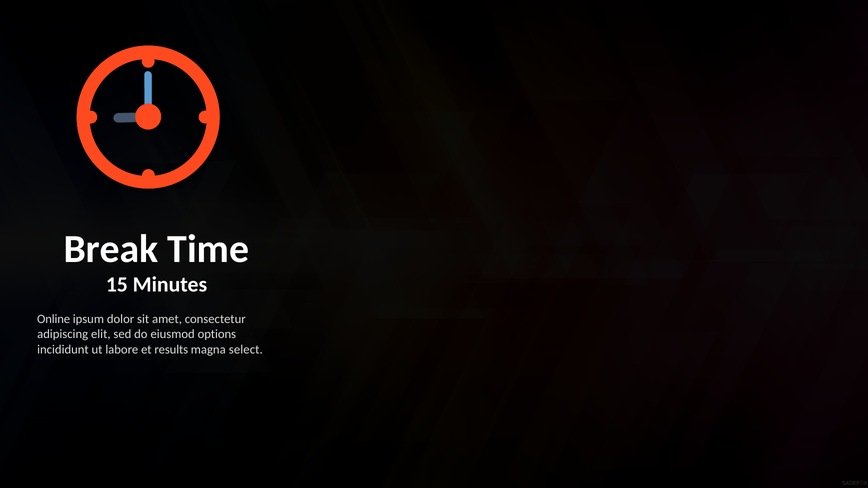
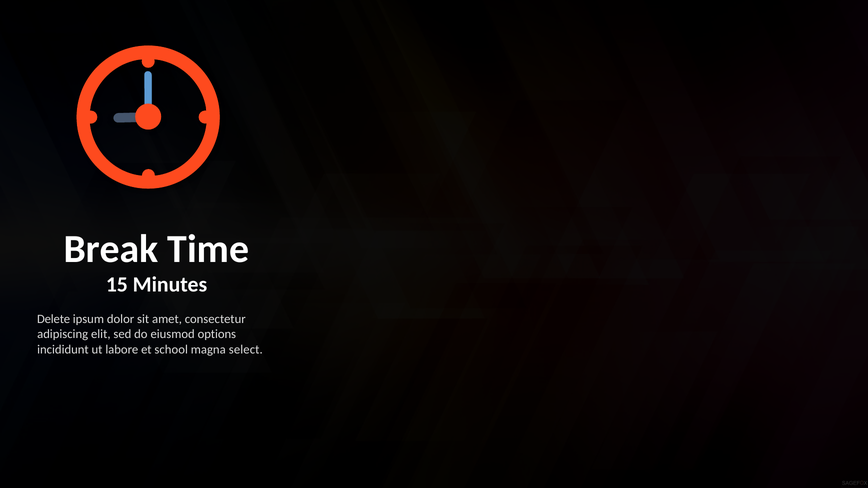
Online: Online -> Delete
results: results -> school
